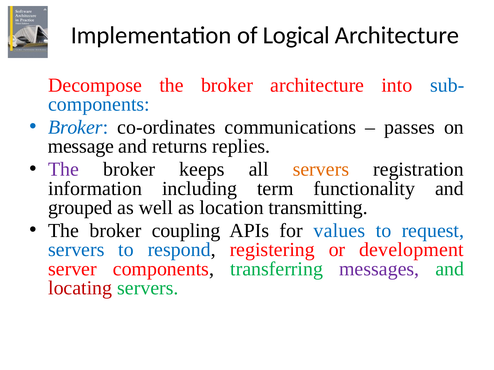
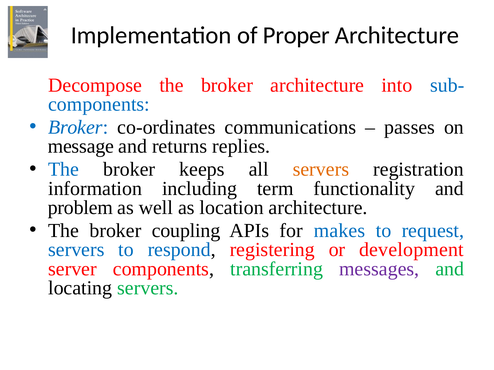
Logical: Logical -> Proper
The at (64, 170) colour: purple -> blue
grouped: grouped -> problem
location transmitting: transmitting -> architecture
values: values -> makes
locating colour: red -> black
